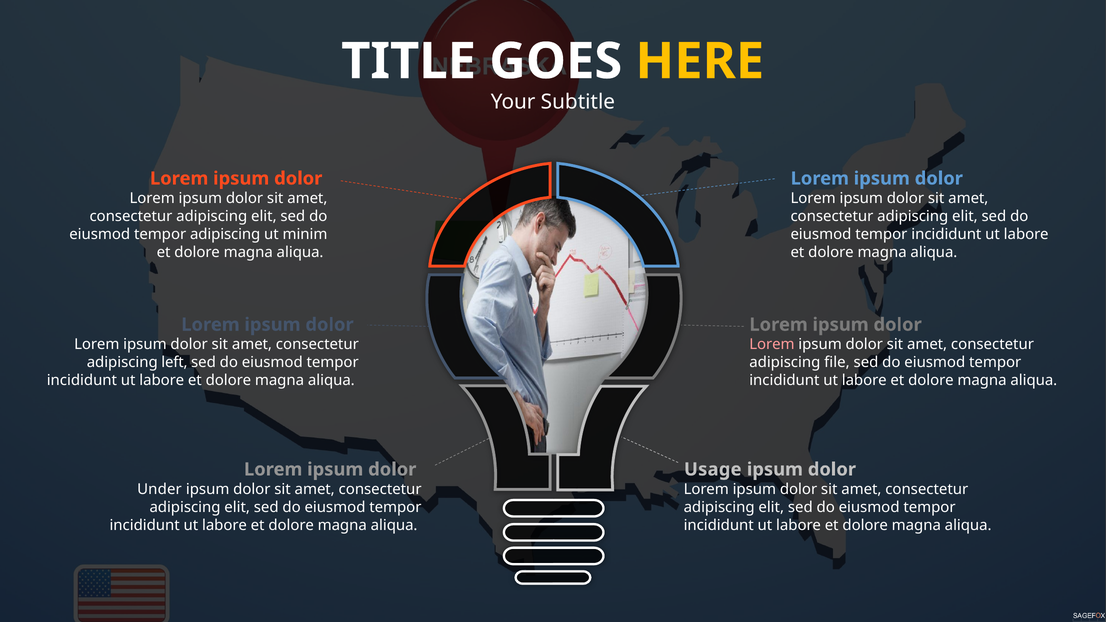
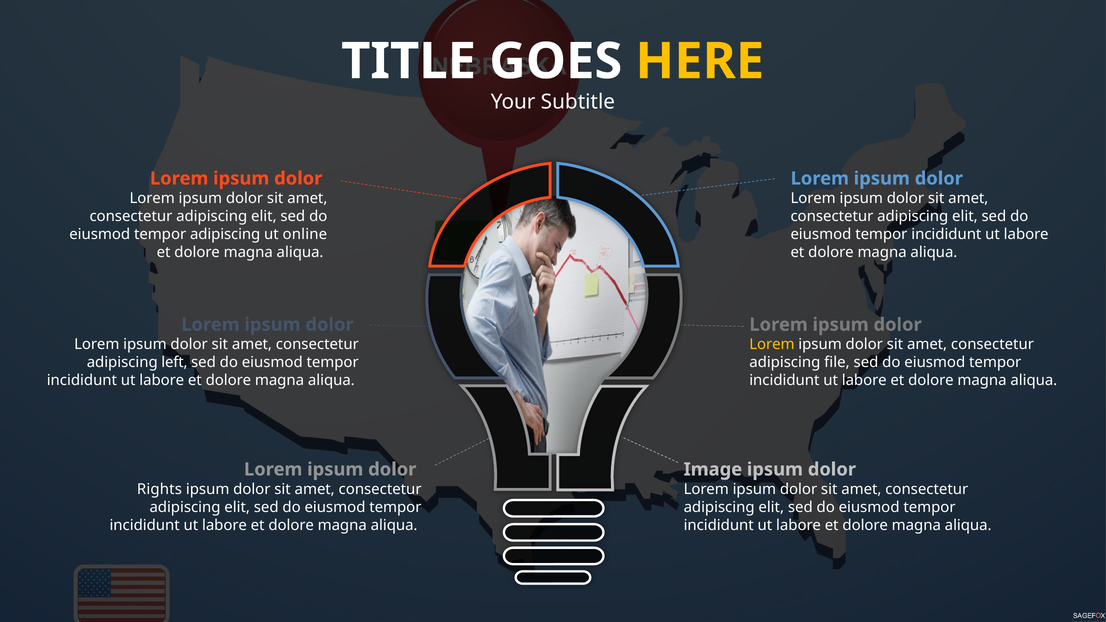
minim: minim -> online
Lorem at (772, 345) colour: pink -> yellow
Usage: Usage -> Image
Under: Under -> Rights
